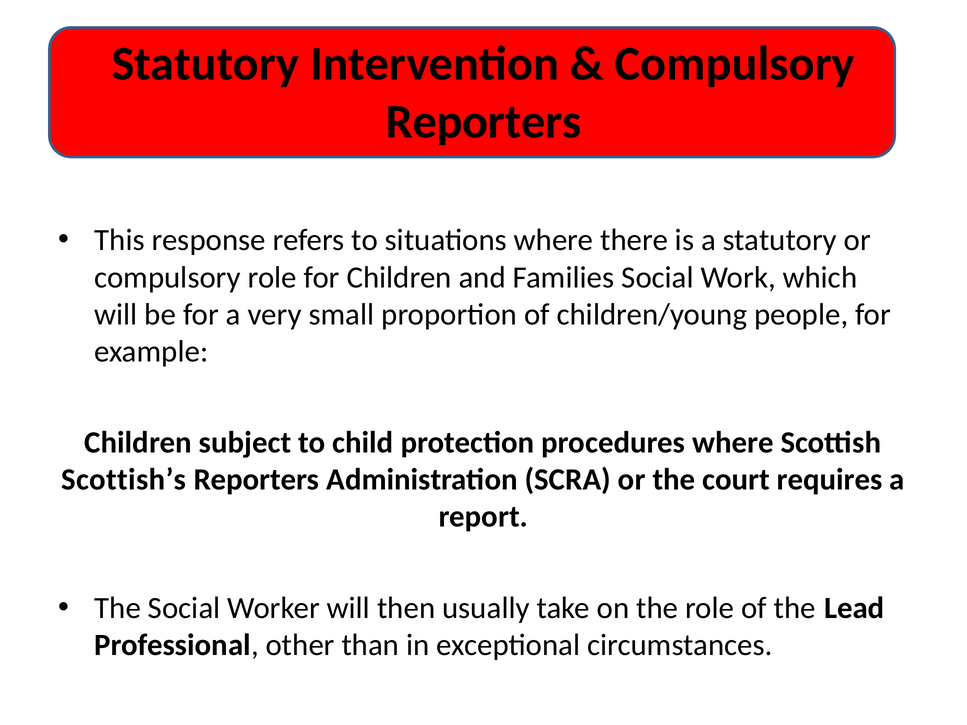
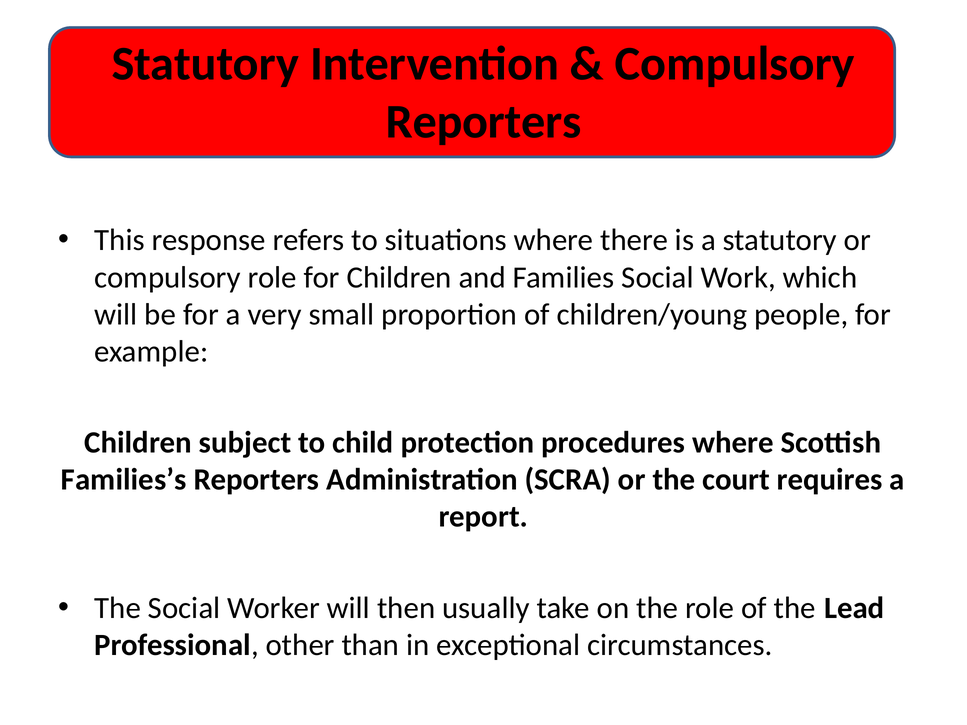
Scottish’s: Scottish’s -> Families’s
